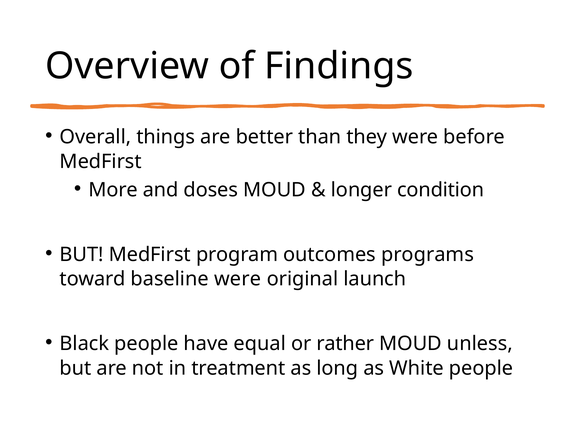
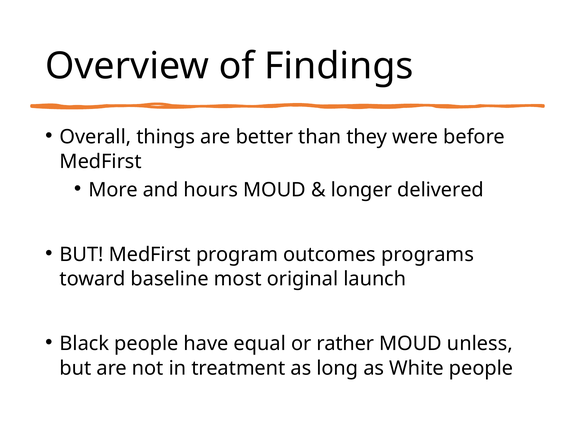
doses: doses -> hours
condition: condition -> delivered
baseline were: were -> most
